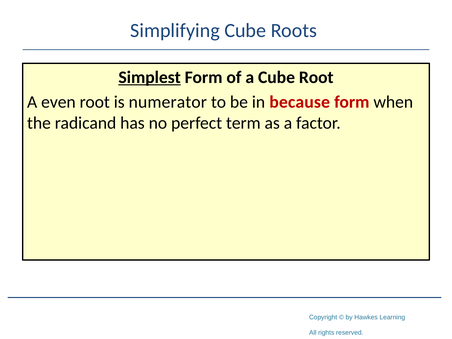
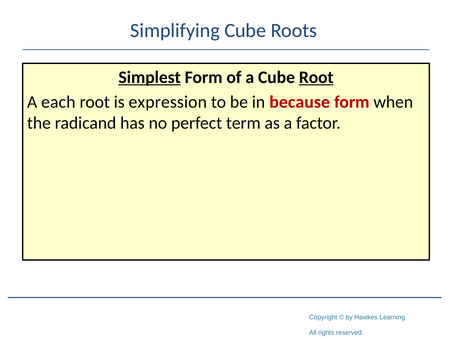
Root at (316, 77) underline: none -> present
even: even -> each
numerator: numerator -> expression
